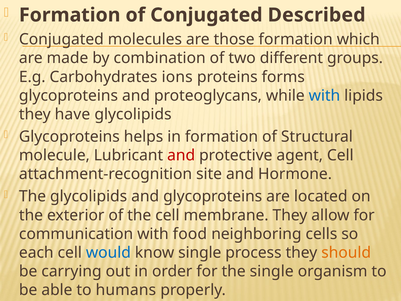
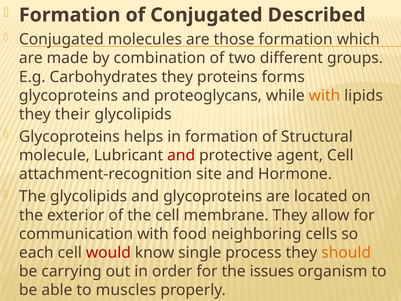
Carbohydrates ions: ions -> they
with at (324, 96) colour: blue -> orange
have: have -> their
would colour: blue -> red
the single: single -> issues
humans: humans -> muscles
